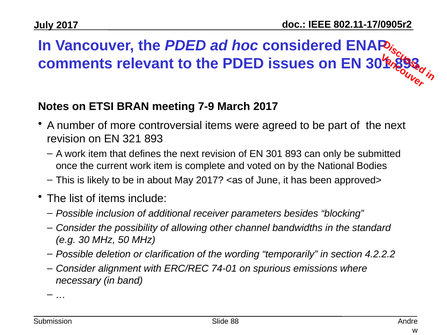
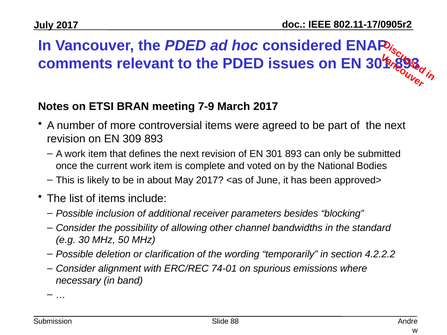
321: 321 -> 309
